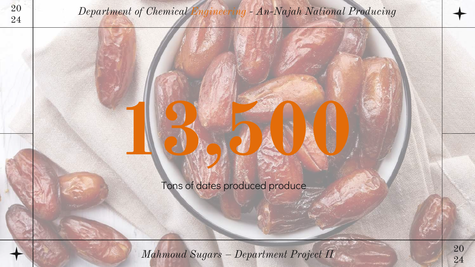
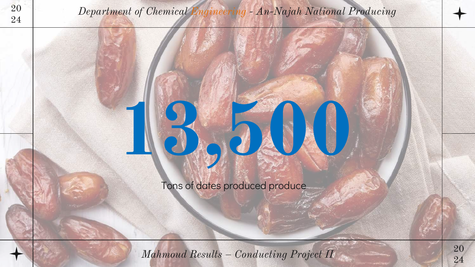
13,500 colour: orange -> blue
Sugars: Sugars -> Results
Department at (261, 255): Department -> Conducting
